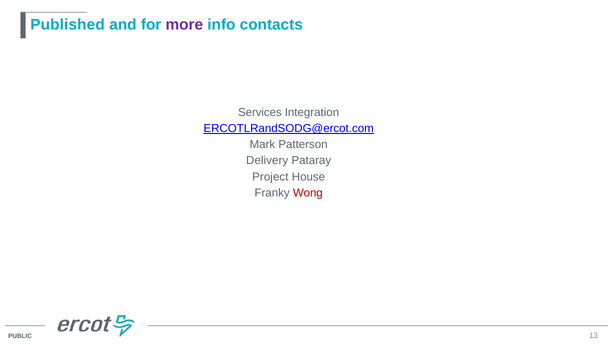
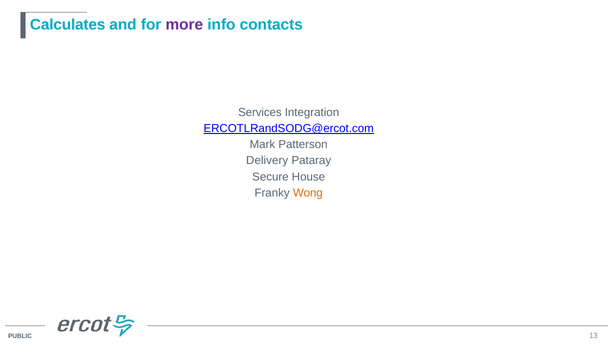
Published: Published -> Calculates
Project: Project -> Secure
Wong colour: red -> orange
